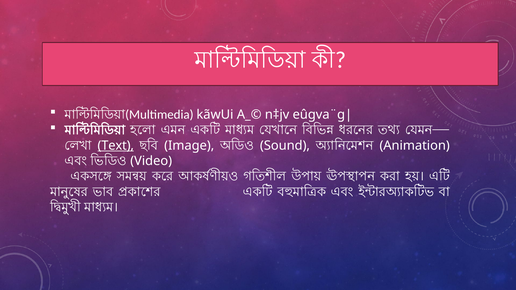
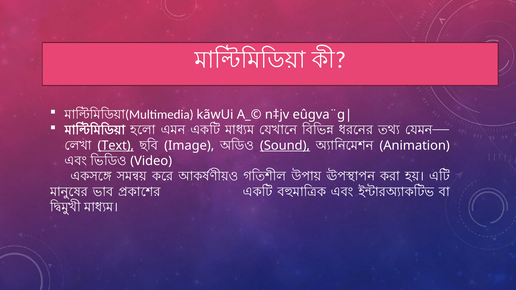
Sound underline: none -> present
